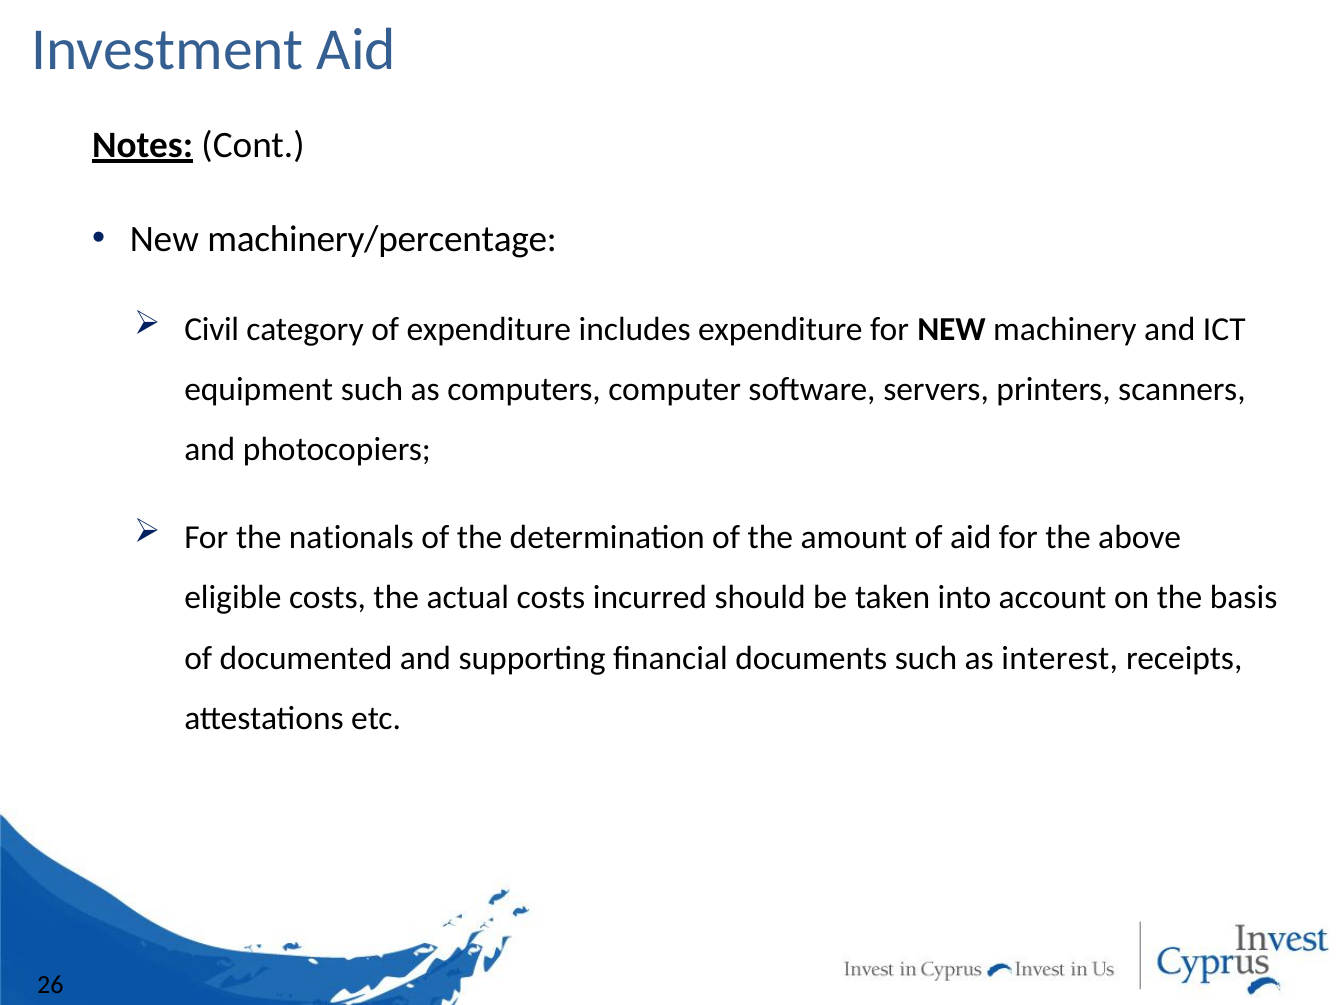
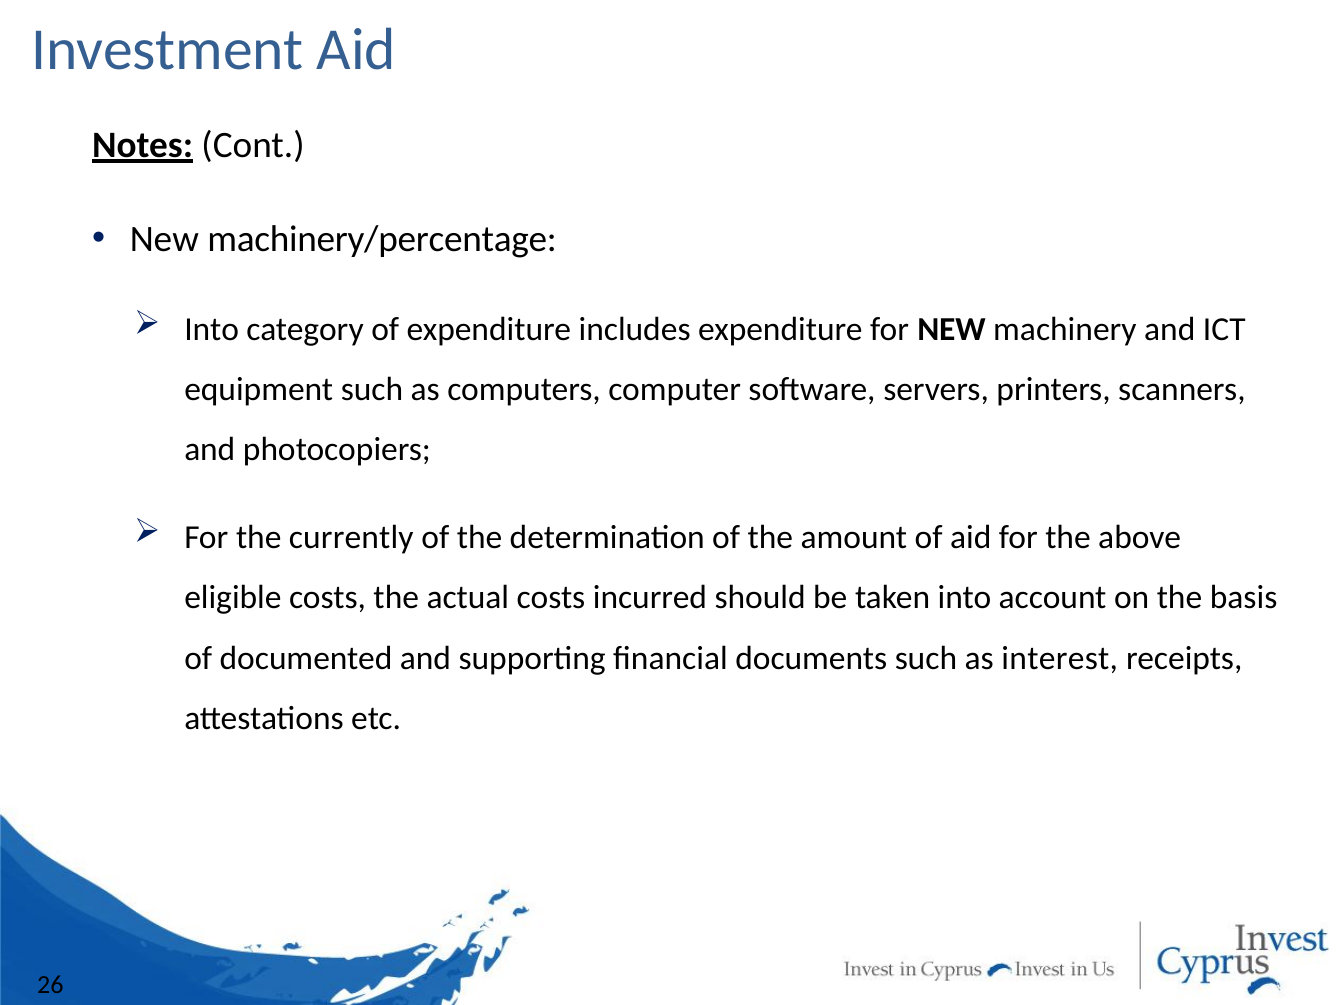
Civil at (212, 329): Civil -> Into
nationals: nationals -> currently
